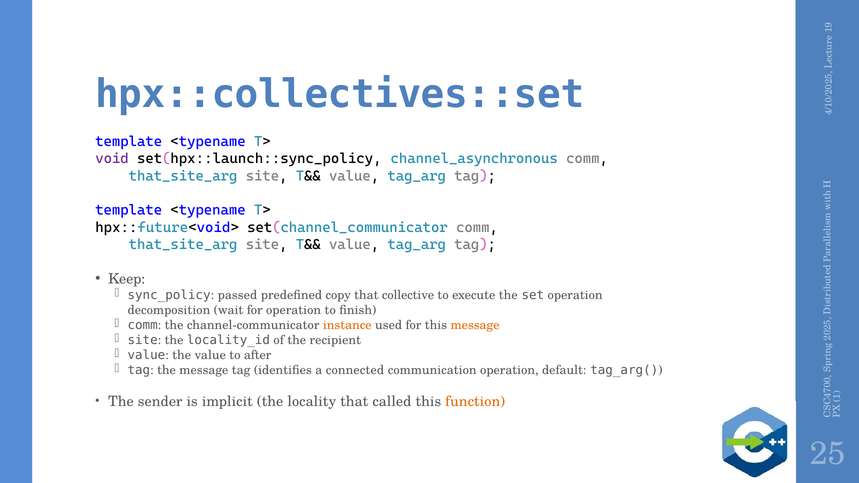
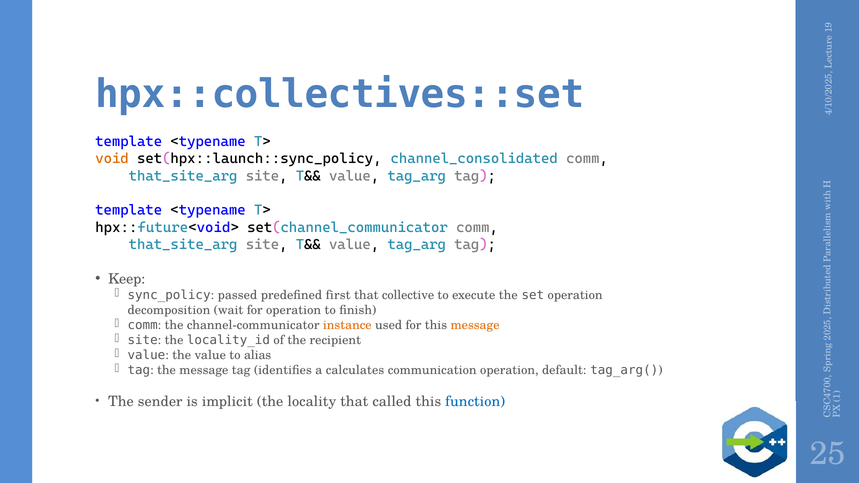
void colour: purple -> orange
channel_asynchronous: channel_asynchronous -> channel_consolidated
copy: copy -> first
after: after -> alias
connected: connected -> calculates
function colour: orange -> blue
